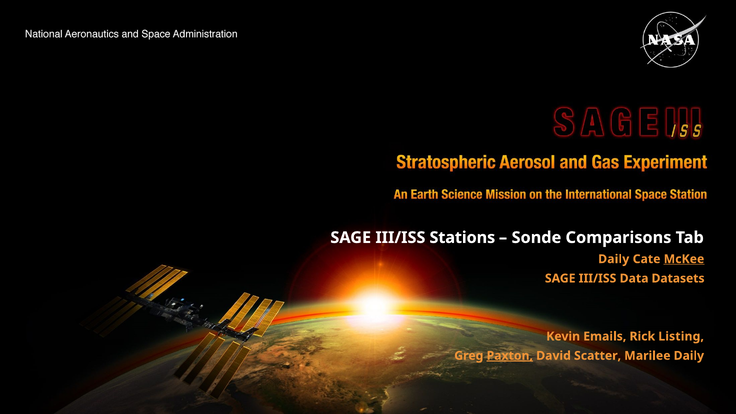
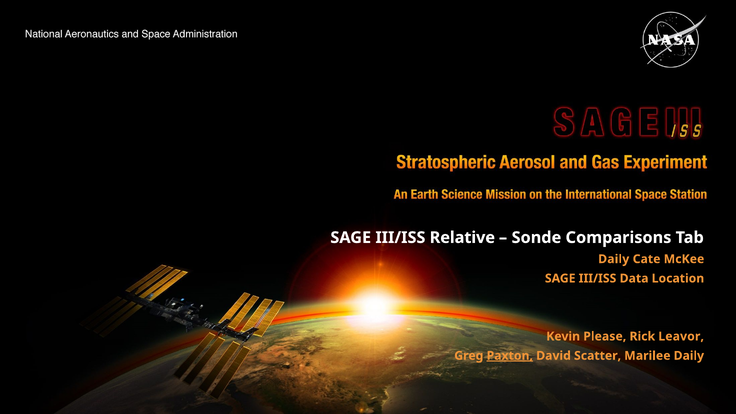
Stations: Stations -> Relative
McKee underline: present -> none
Datasets: Datasets -> Location
Emails: Emails -> Please
Listing: Listing -> Leavor
